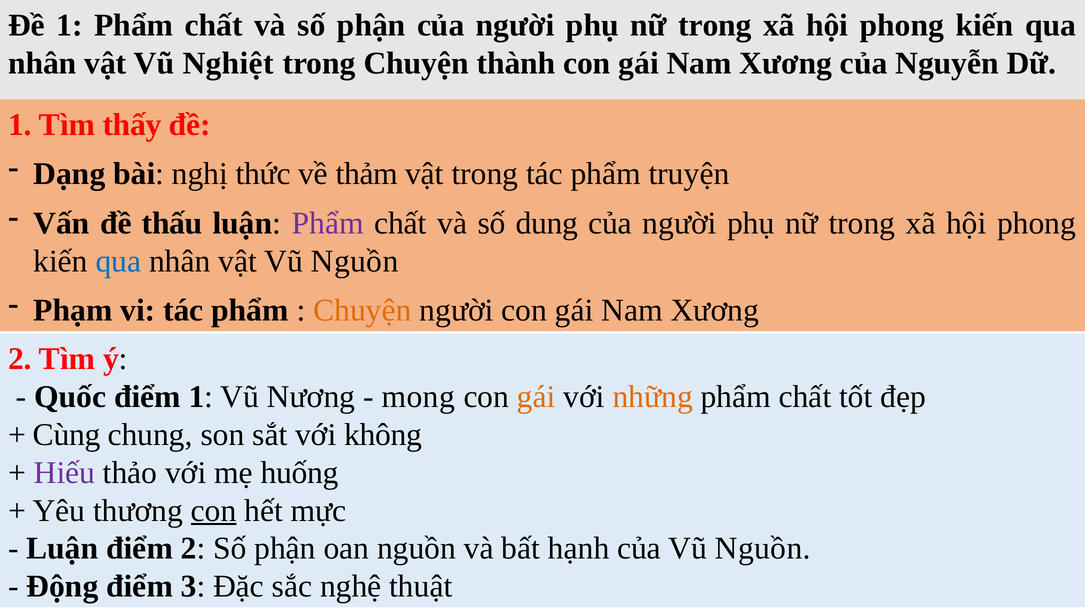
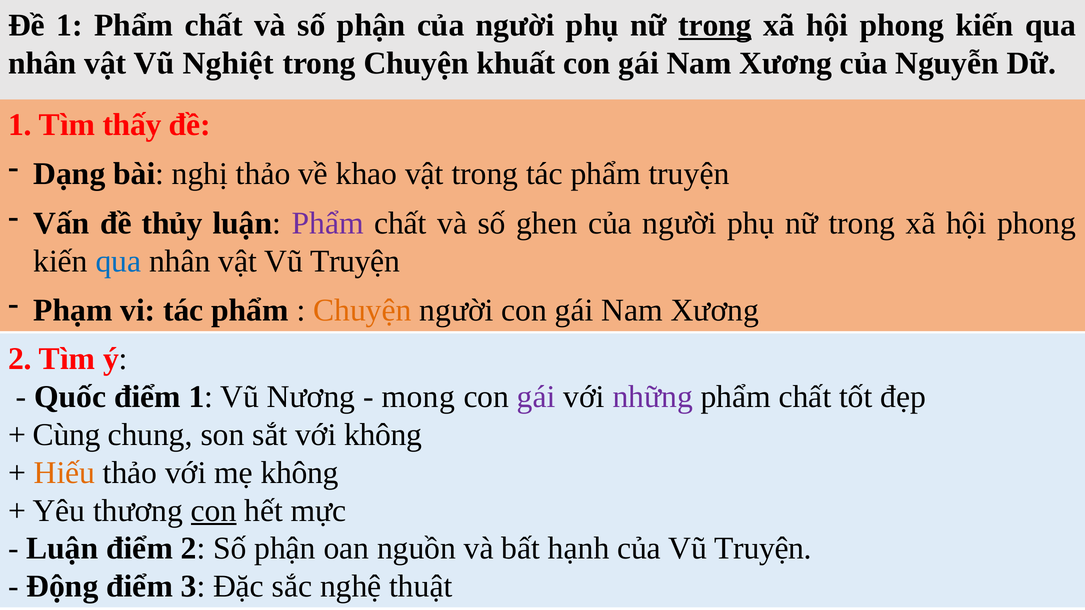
trong at (715, 25) underline: none -> present
thành: thành -> khuất
nghị thức: thức -> thảo
thảm: thảm -> khao
thấu: thấu -> thủy
dung: dung -> ghen
vật Vũ Nguồn: Nguồn -> Truyện
gái at (536, 397) colour: orange -> purple
những colour: orange -> purple
Hiếu colour: purple -> orange
mẹ huống: huống -> không
của Vũ Nguồn: Nguồn -> Truyện
